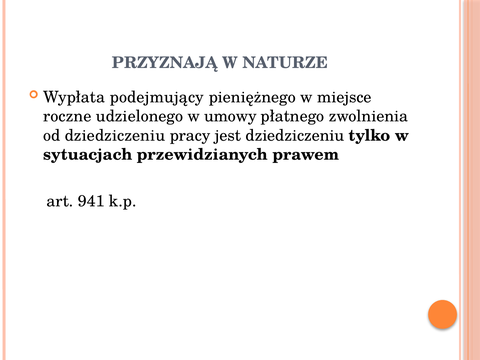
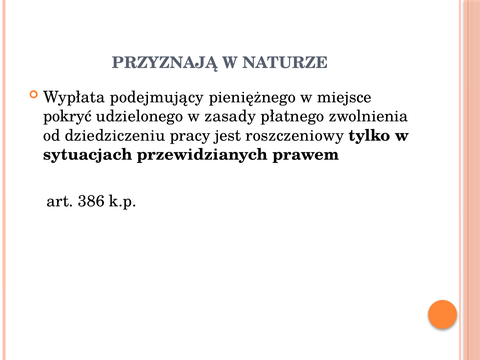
roczne: roczne -> pokryć
umowy: umowy -> zasady
jest dziedziczeniu: dziedziczeniu -> roszczeniowy
941: 941 -> 386
